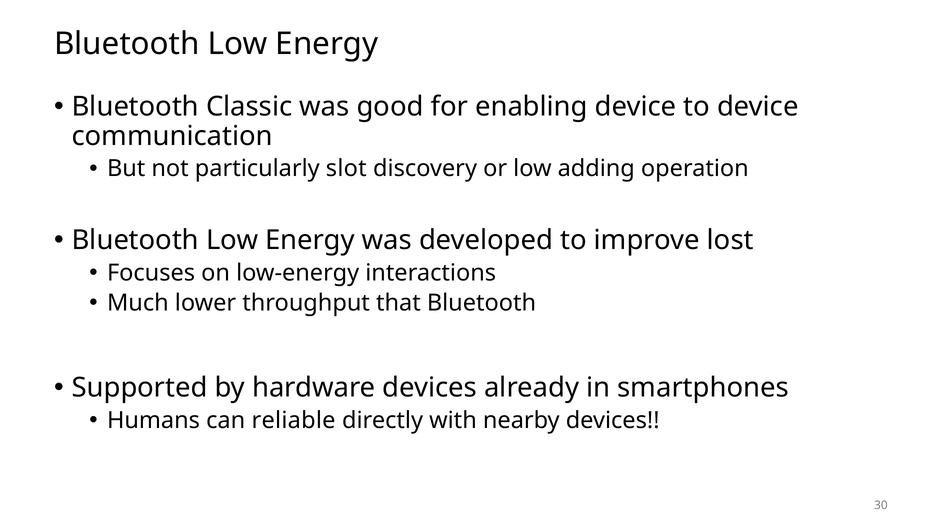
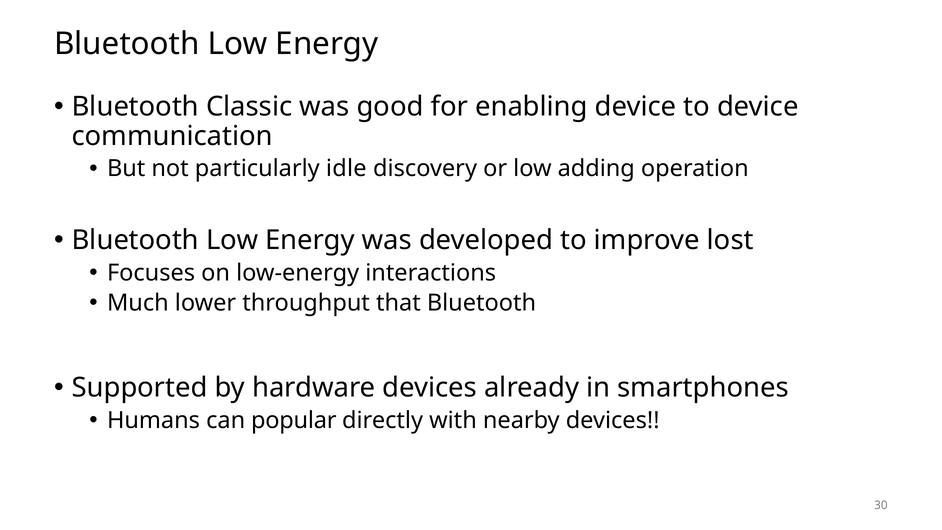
slot: slot -> idle
reliable: reliable -> popular
